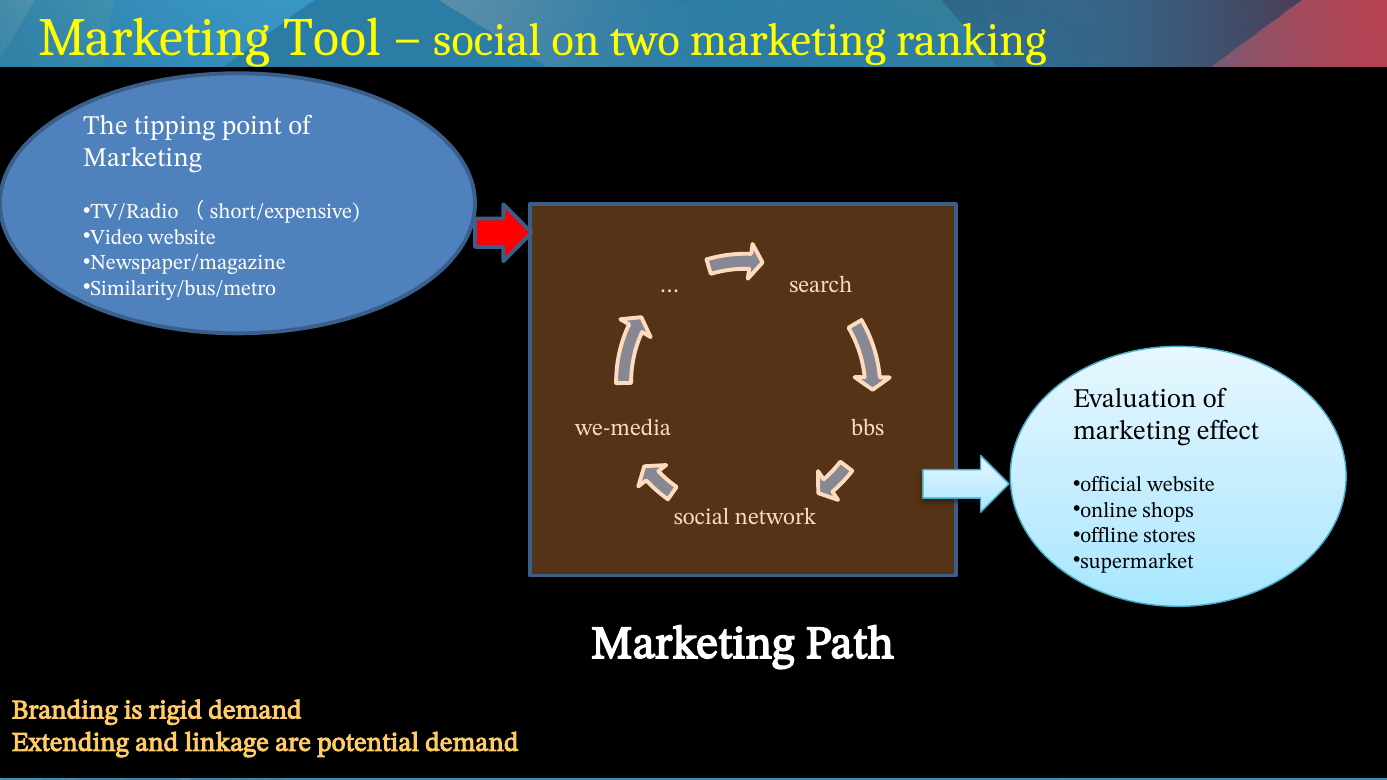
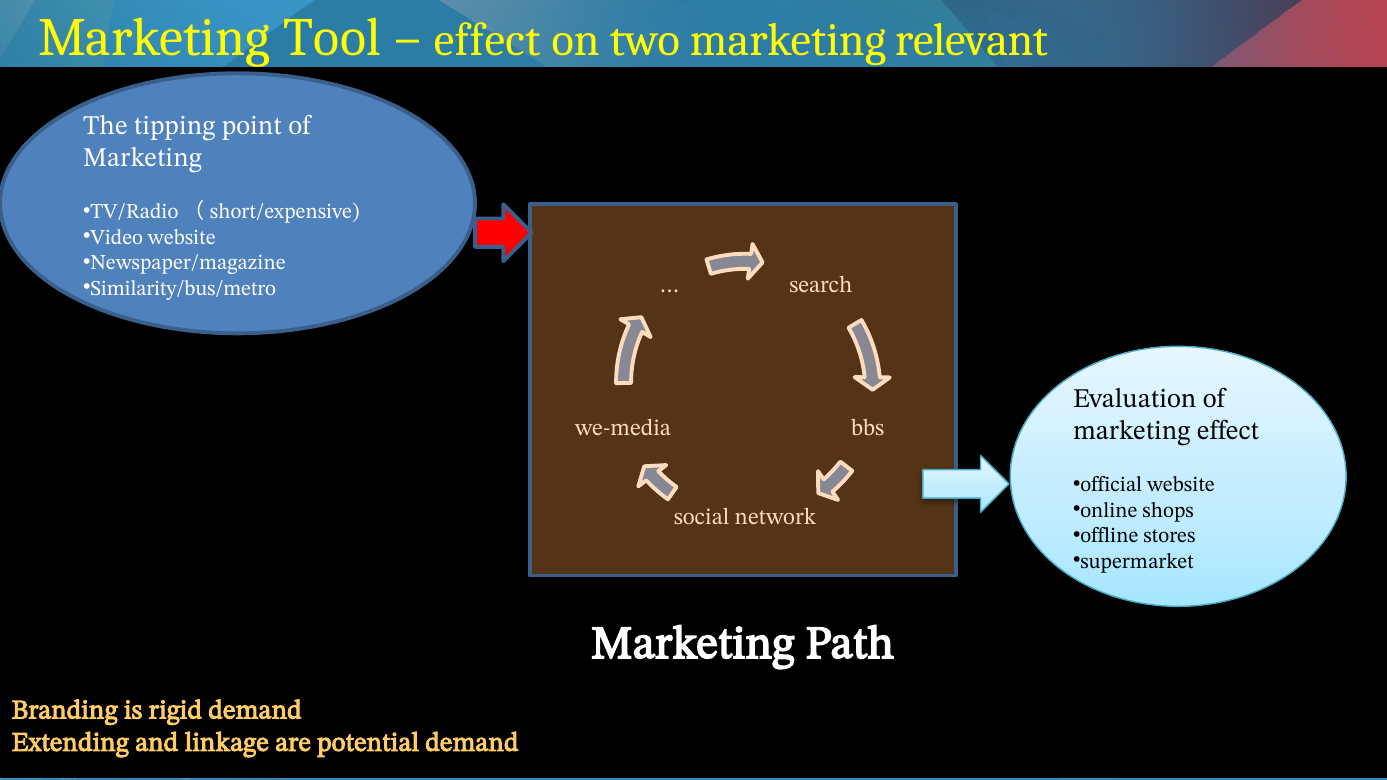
social at (487, 40): social -> effect
ranking: ranking -> relevant
